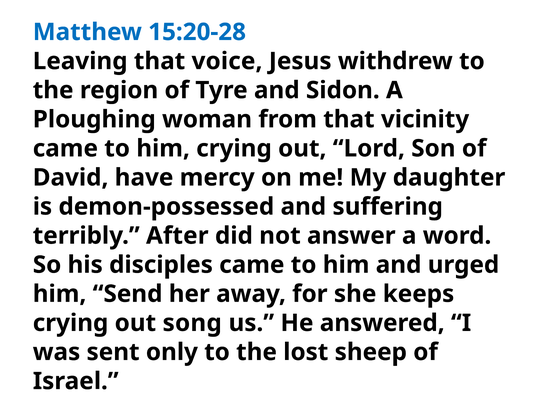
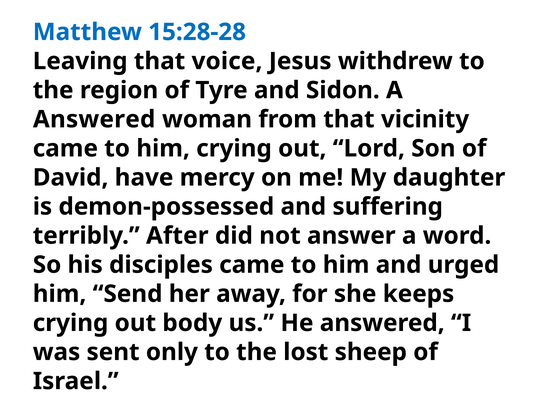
15:20-28: 15:20-28 -> 15:28-28
Ploughing at (94, 119): Ploughing -> Answered
song: song -> body
